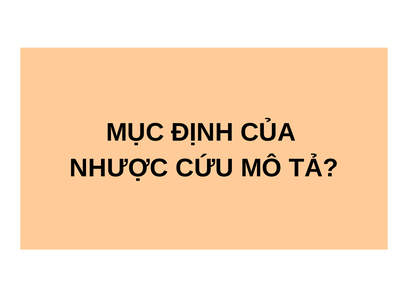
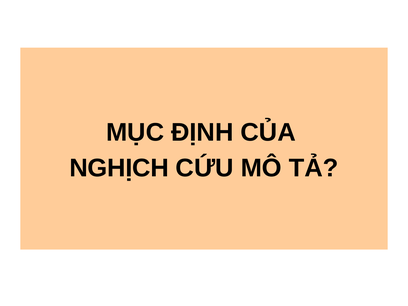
NHƯỢC: NHƯỢC -> NGHỊCH
